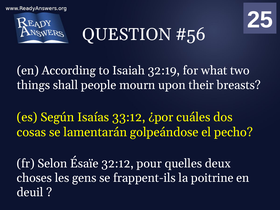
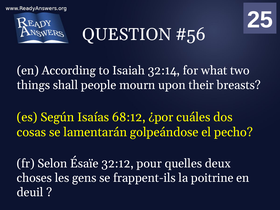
32:19: 32:19 -> 32:14
33:12: 33:12 -> 68:12
